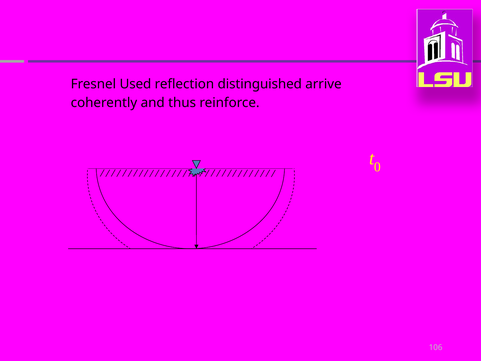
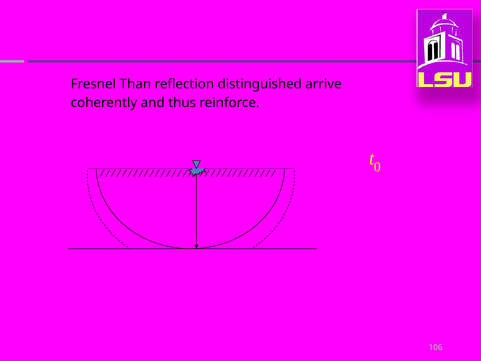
Used: Used -> Than
